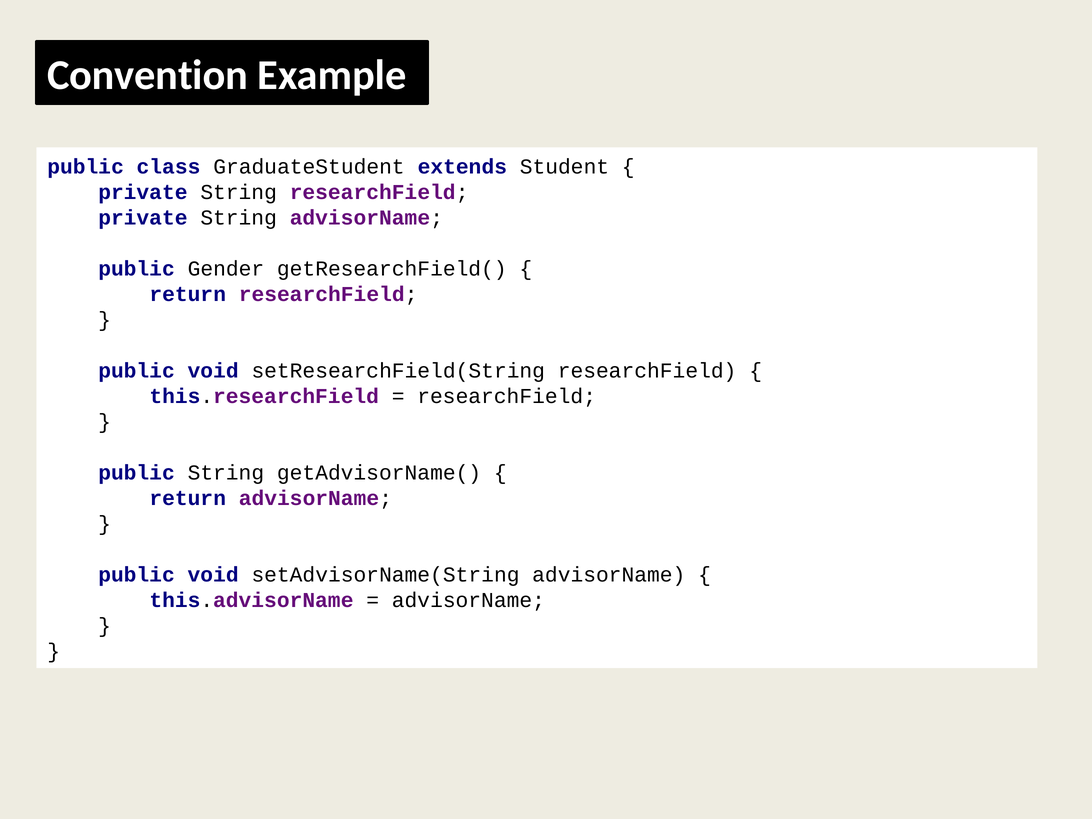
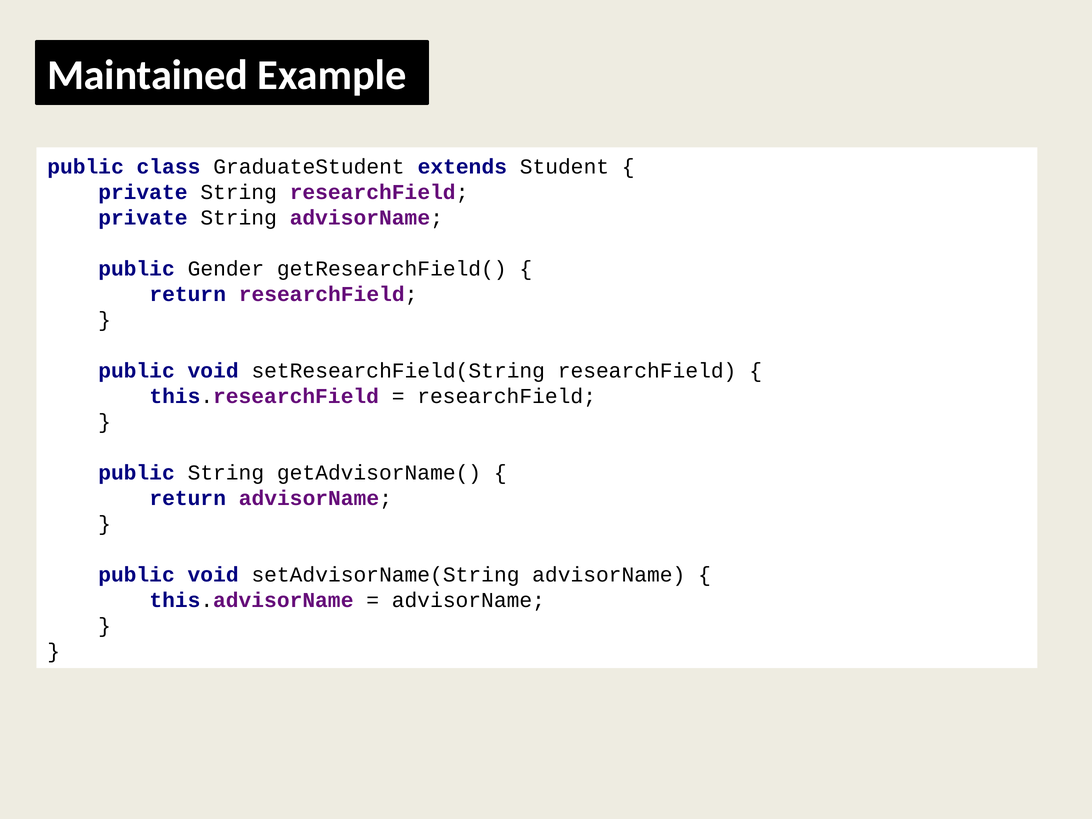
Convention: Convention -> Maintained
